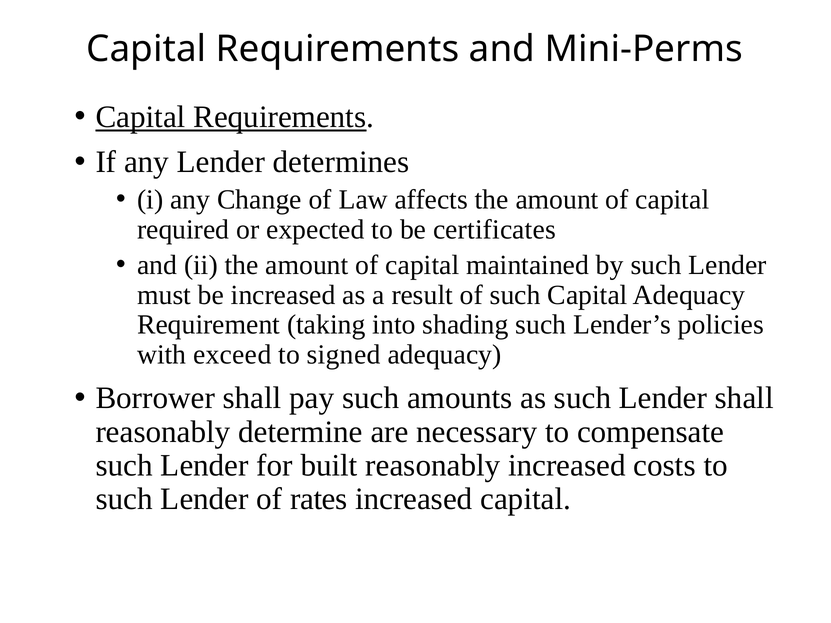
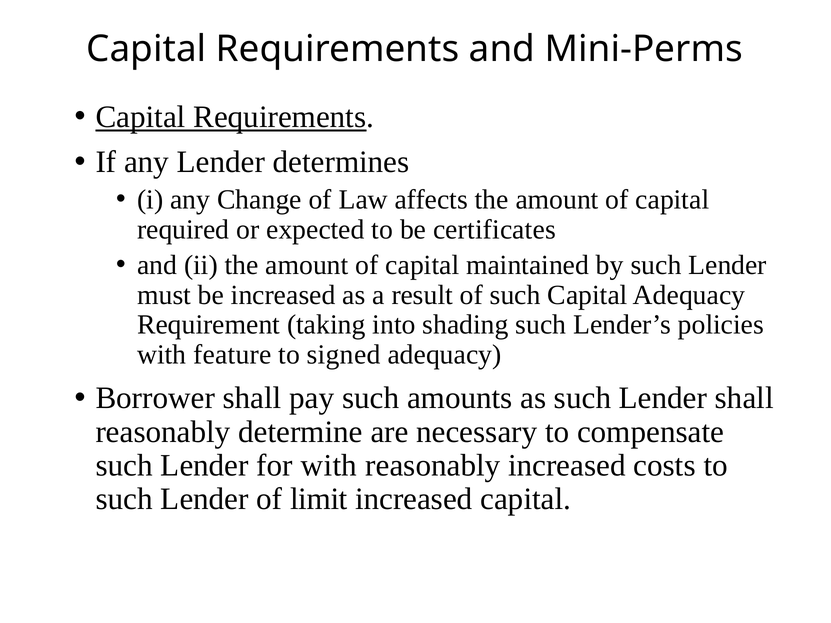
exceed: exceed -> feature
for built: built -> with
rates: rates -> limit
